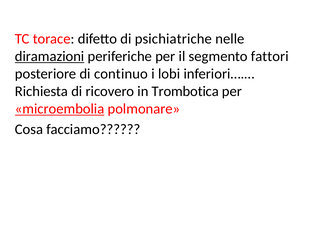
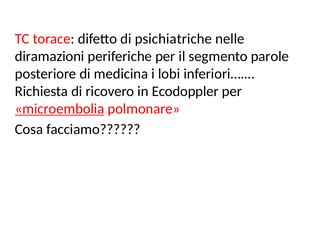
diramazioni underline: present -> none
fattori: fattori -> parole
continuo: continuo -> medicina
Trombotica: Trombotica -> Ecodoppler
